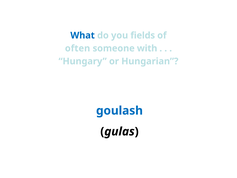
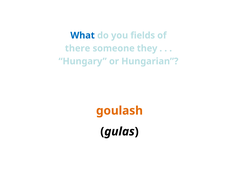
often: often -> there
with: with -> they
goulash colour: blue -> orange
